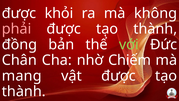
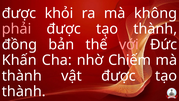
với colour: light green -> pink
Chân: Chân -> Khấn
mang at (22, 76): mang -> thành
